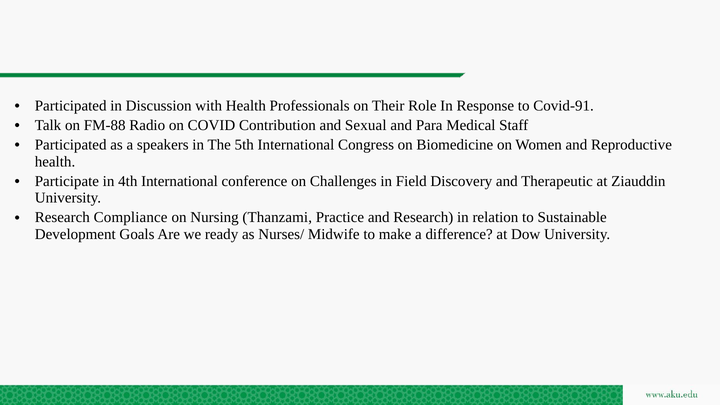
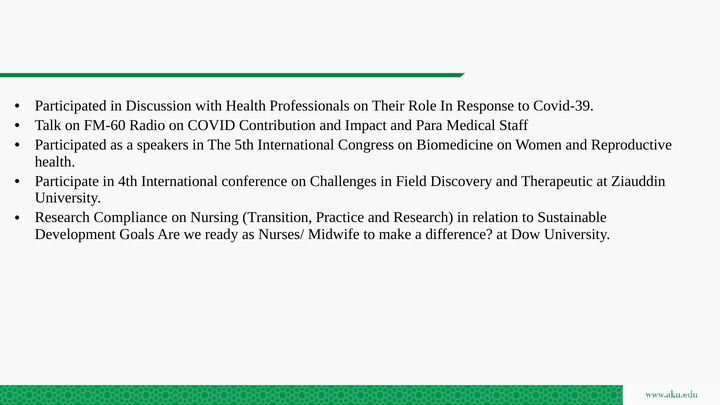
Covid-91: Covid-91 -> Covid-39
FM-88: FM-88 -> FM-60
Sexual: Sexual -> Impact
Thanzami: Thanzami -> Transition
